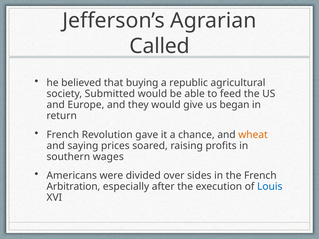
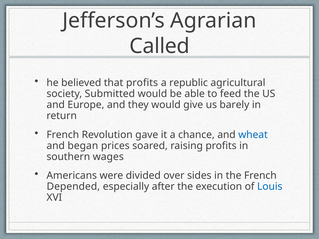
that buying: buying -> profits
began: began -> barely
wheat colour: orange -> blue
saying: saying -> began
Arbitration: Arbitration -> Depended
